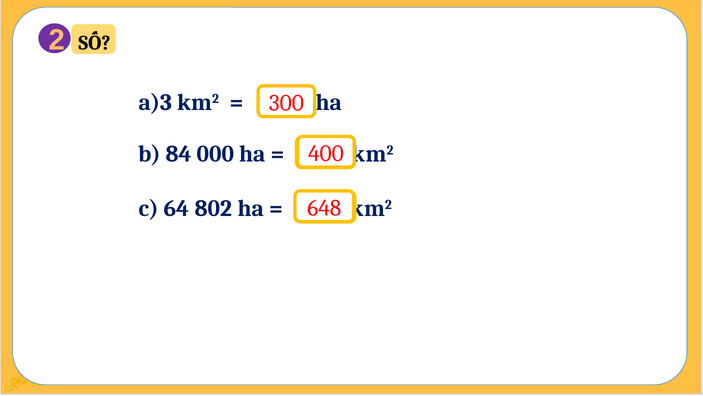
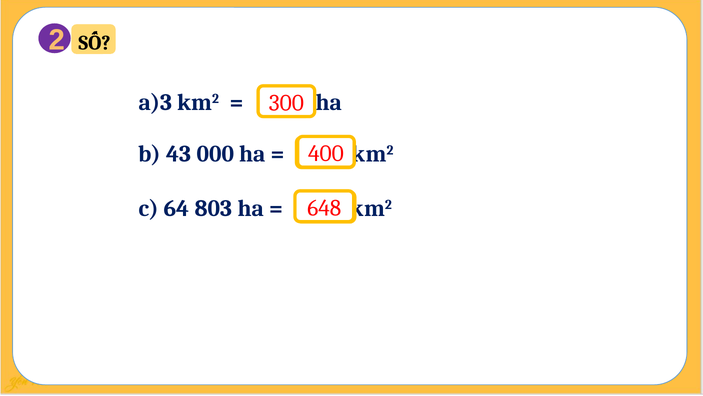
84: 84 -> 43
802: 802 -> 803
